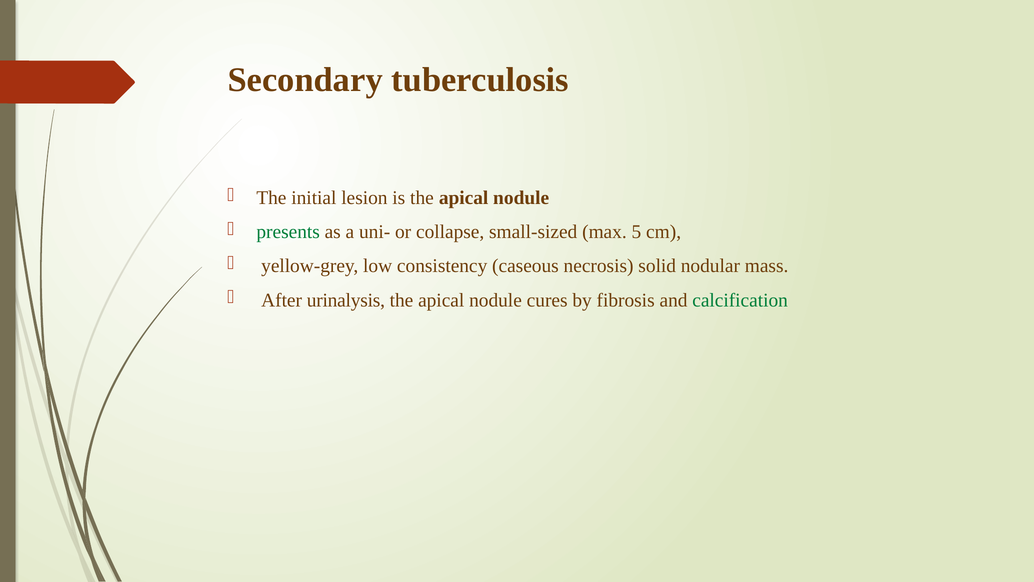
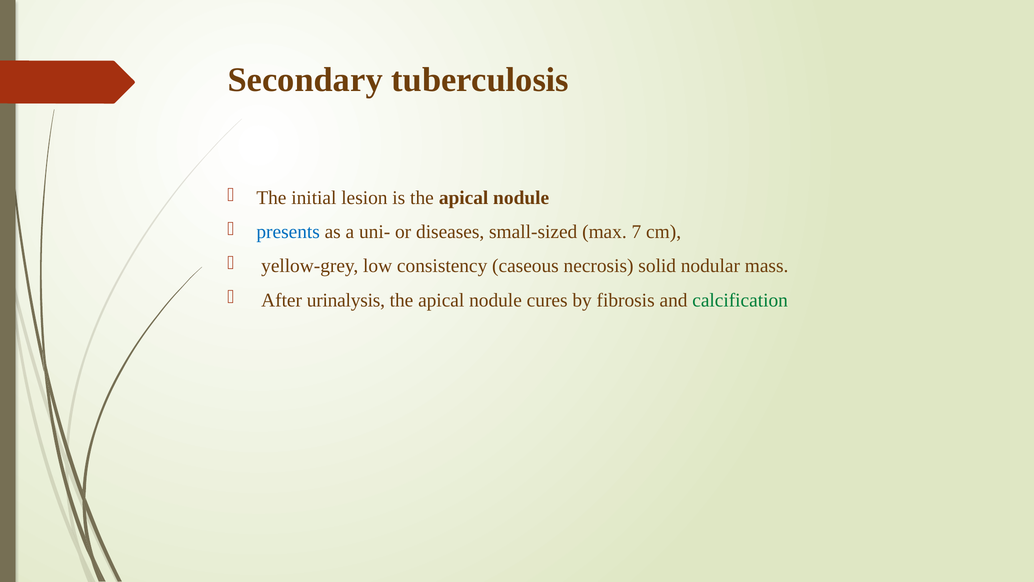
presents colour: green -> blue
collapse: collapse -> diseases
5: 5 -> 7
